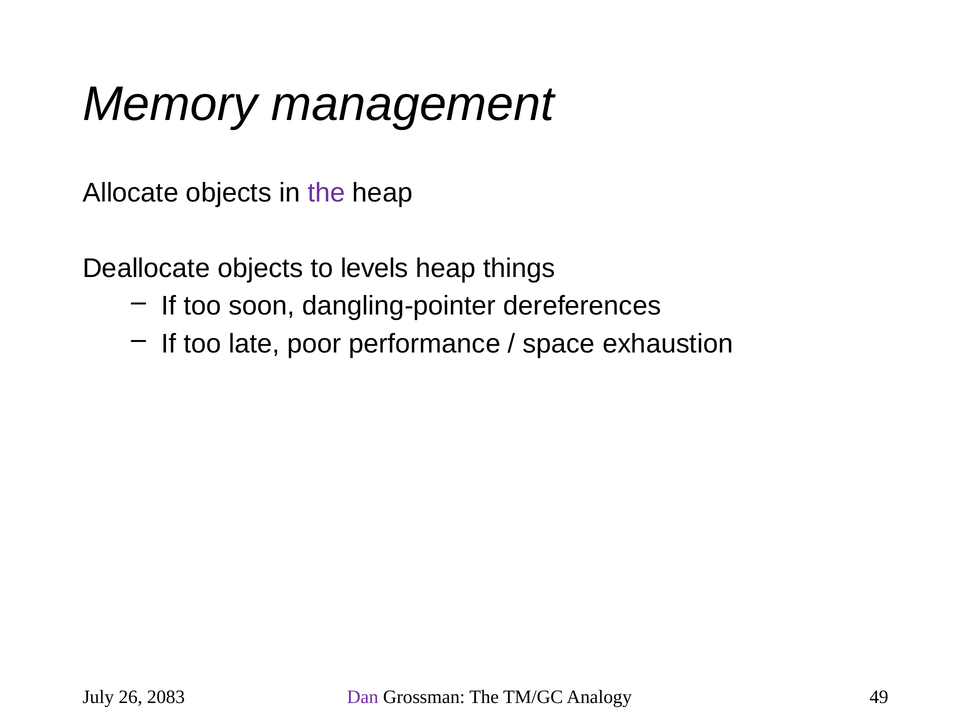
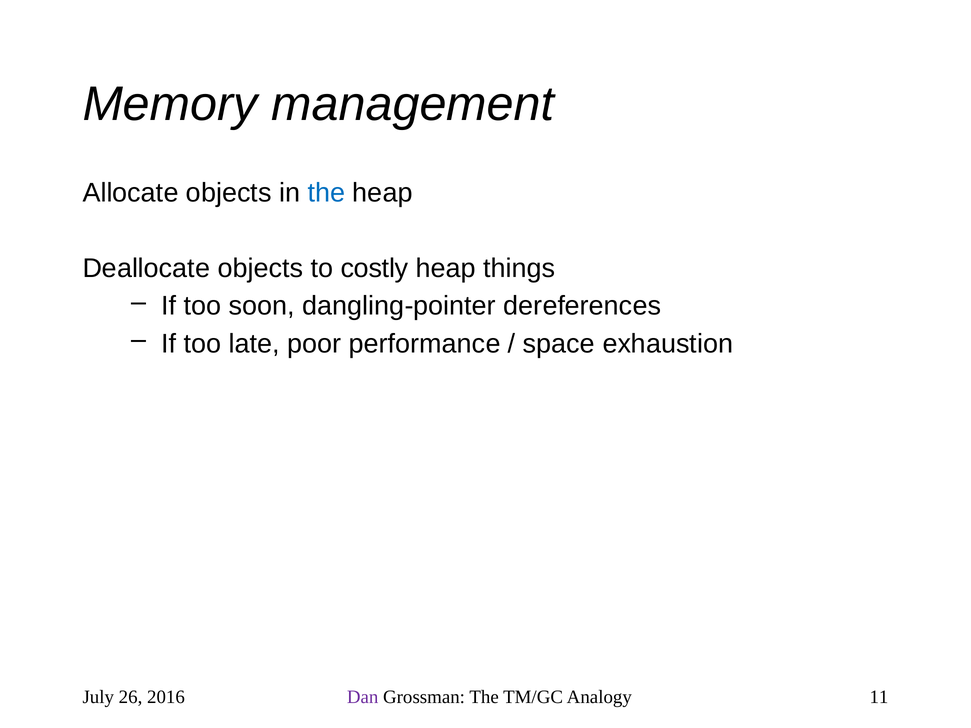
the at (326, 193) colour: purple -> blue
levels: levels -> costly
2083: 2083 -> 2016
49: 49 -> 11
